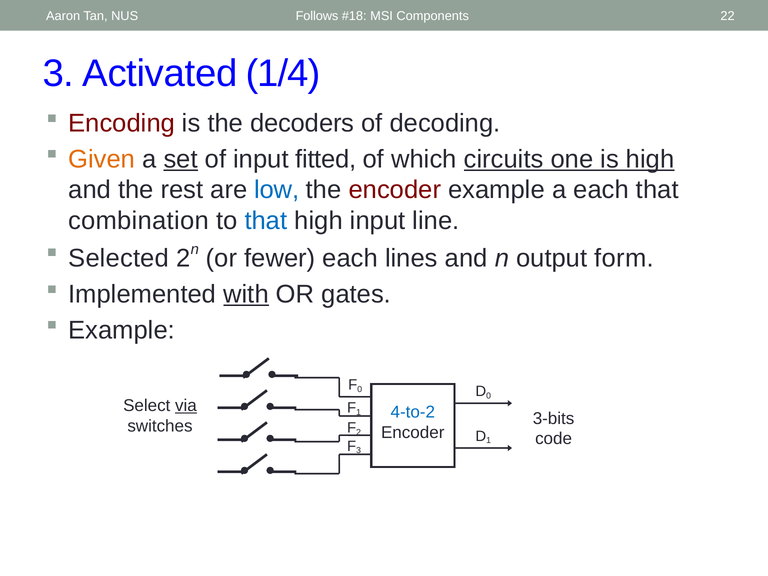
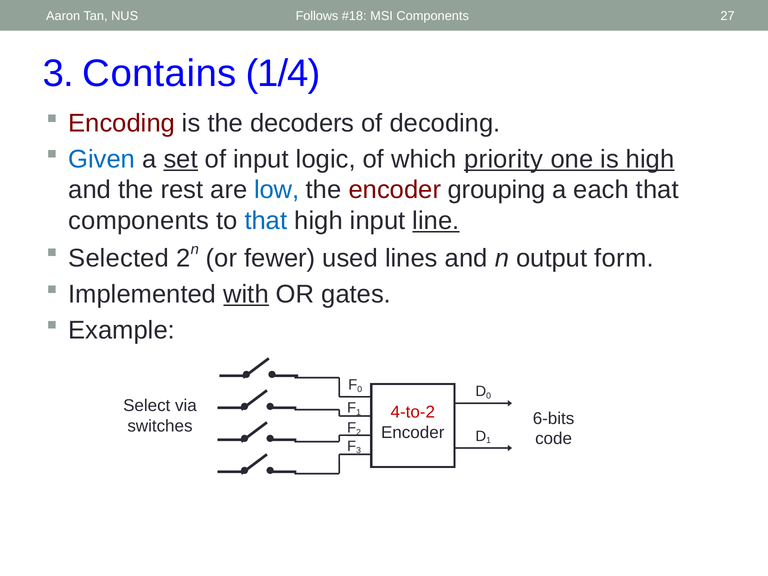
22: 22 -> 27
Activated: Activated -> Contains
Given colour: orange -> blue
fitted: fitted -> logic
circuits: circuits -> priority
encoder example: example -> grouping
combination at (139, 221): combination -> components
line underline: none -> present
fewer each: each -> used
via underline: present -> none
4-to-2 colour: blue -> red
3-bits: 3-bits -> 6-bits
